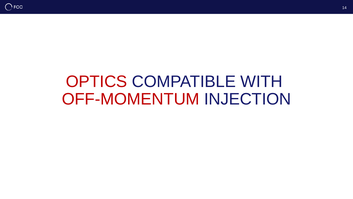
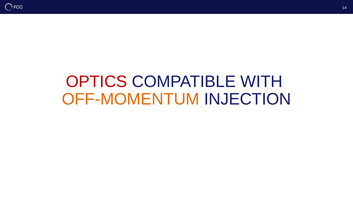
OFF-MOMENTUM colour: red -> orange
